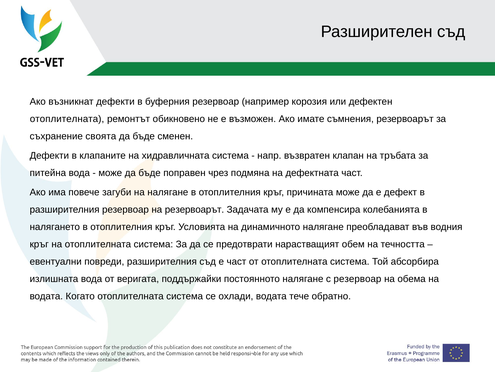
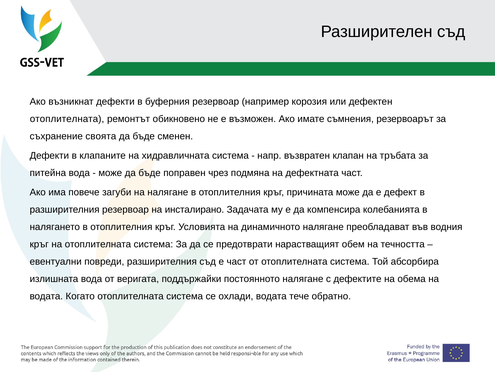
на резервоарът: резервоарът -> инсталирано
с резервоар: резервоар -> дефектите
